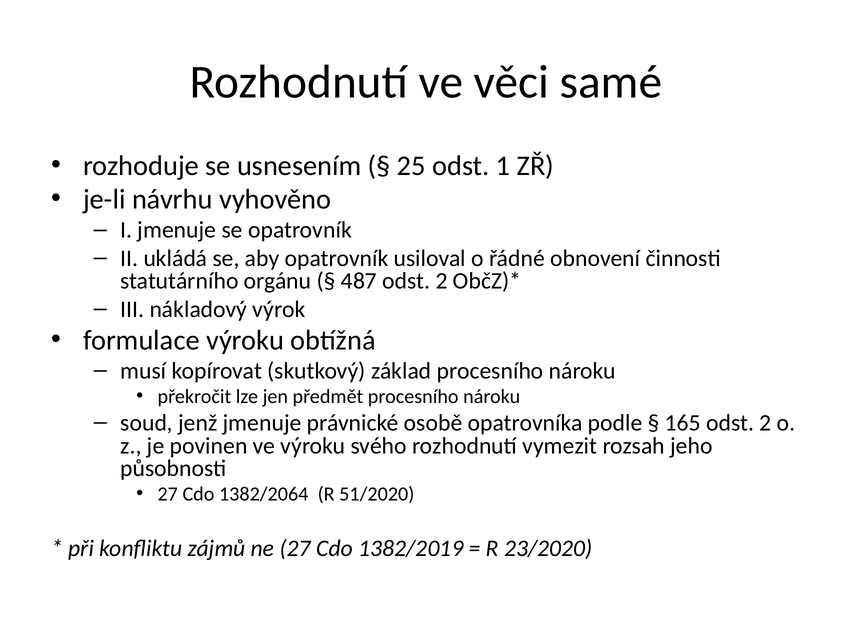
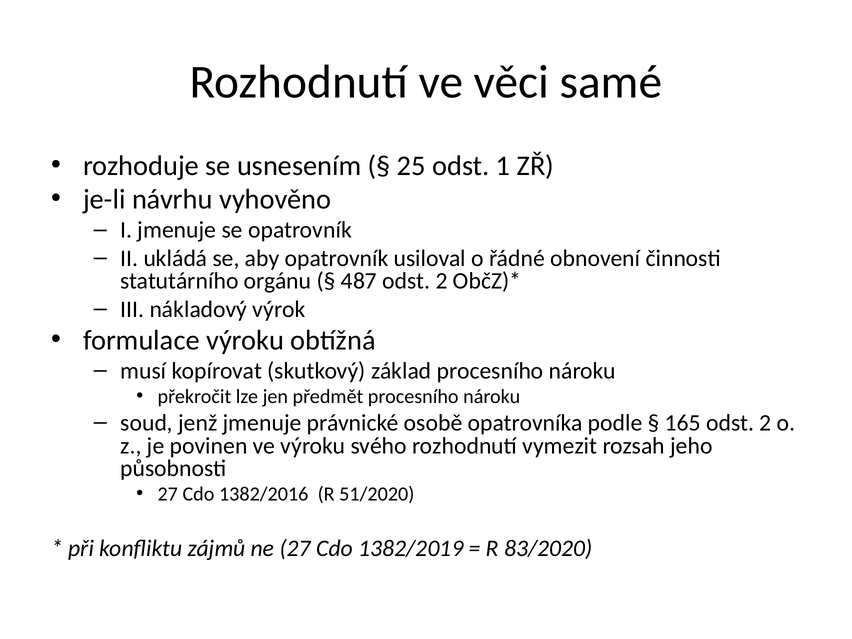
1382/2064: 1382/2064 -> 1382/2016
23/2020: 23/2020 -> 83/2020
